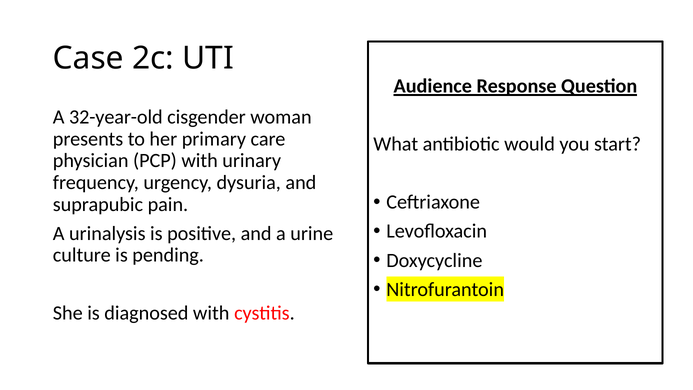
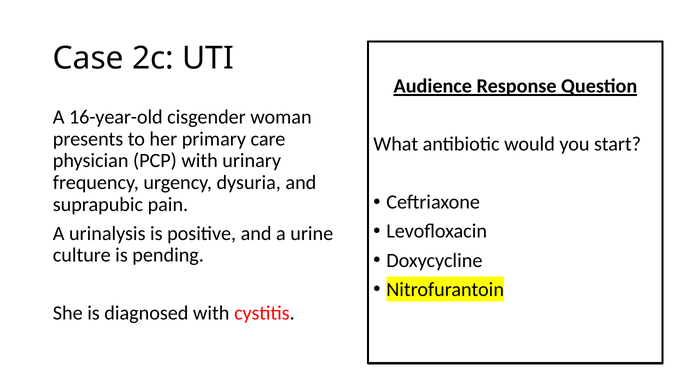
32-year-old: 32-year-old -> 16-year-old
